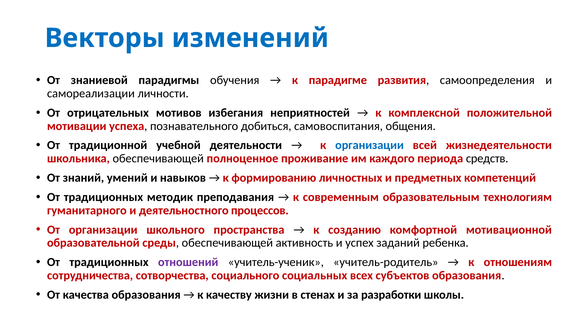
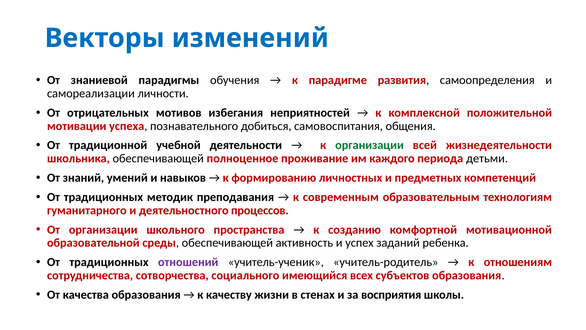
организации at (370, 145) colour: blue -> green
средств: средств -> детьми
социальных: социальных -> имеющийся
разработки: разработки -> восприятия
